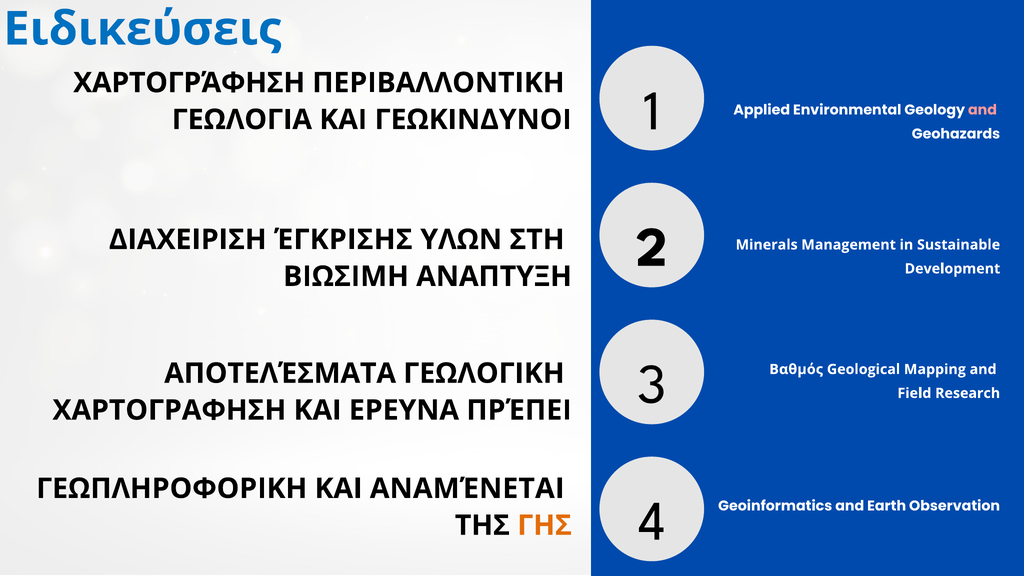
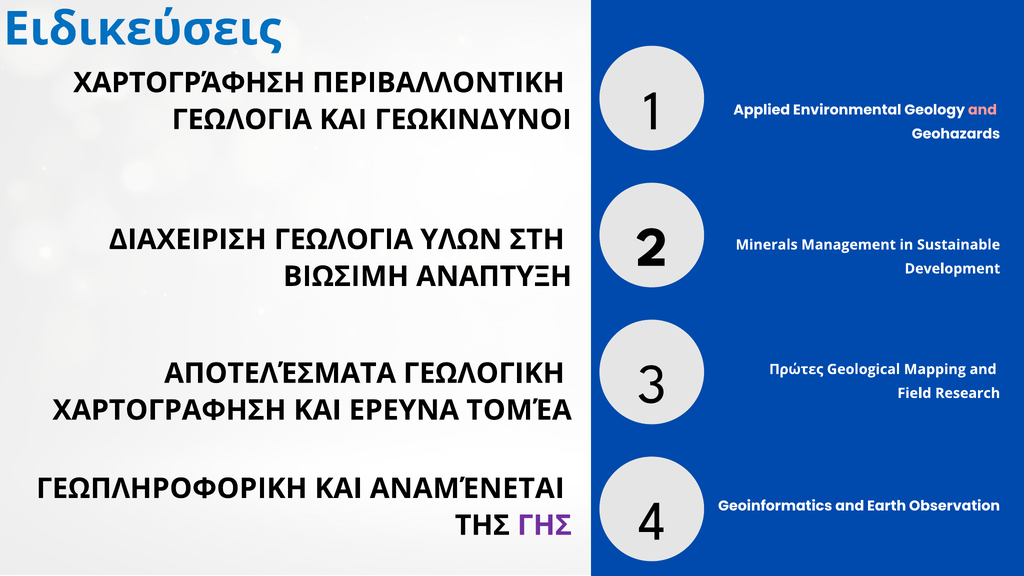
ΔΙΑΧΕΙΡΙΣΗ ΈΓΚΡΙΣΗΣ: ΈΓΚΡΙΣΗΣ -> ΓΕΩΛΟΓΙΑ
Βαθμός: Βαθμός -> Πρώτες
ΠΡΈΠΕΙ: ΠΡΈΠΕΙ -> ΤΟΜΈΑ
ΓΗΣ colour: orange -> purple
